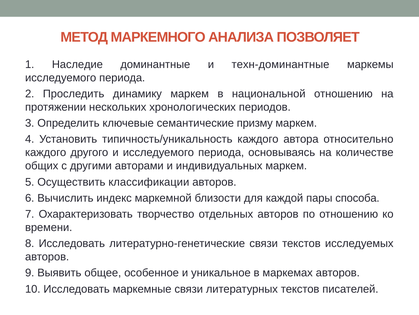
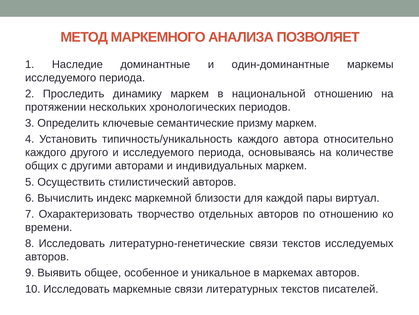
техн-доминантные: техн-доминантные -> один-доминантные
классификации: классификации -> стилистический
способа: способа -> виртуал
